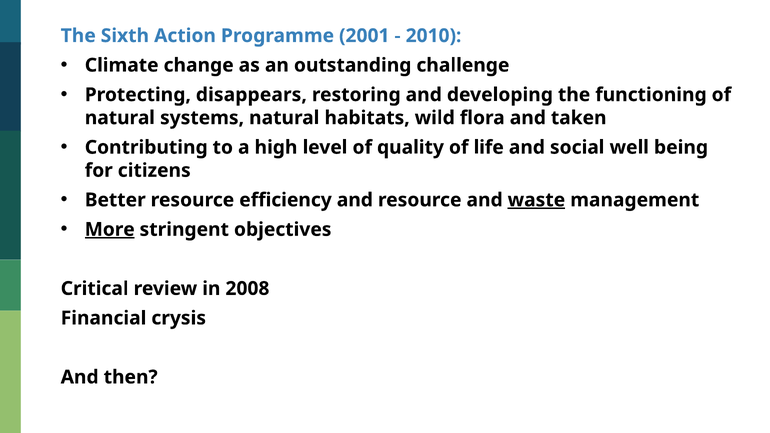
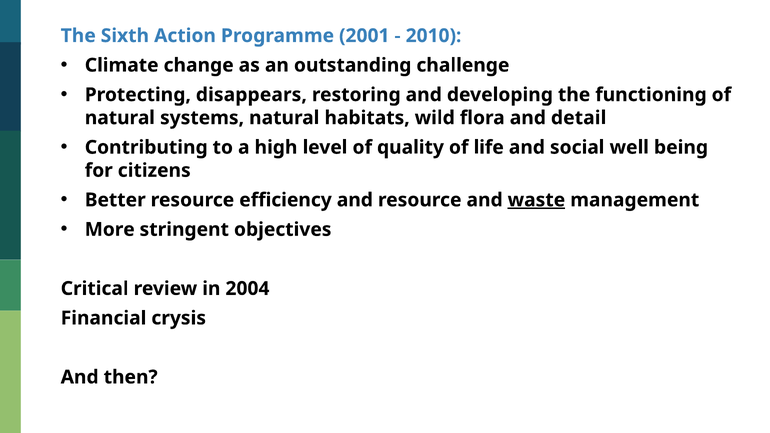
taken: taken -> detail
More underline: present -> none
2008: 2008 -> 2004
